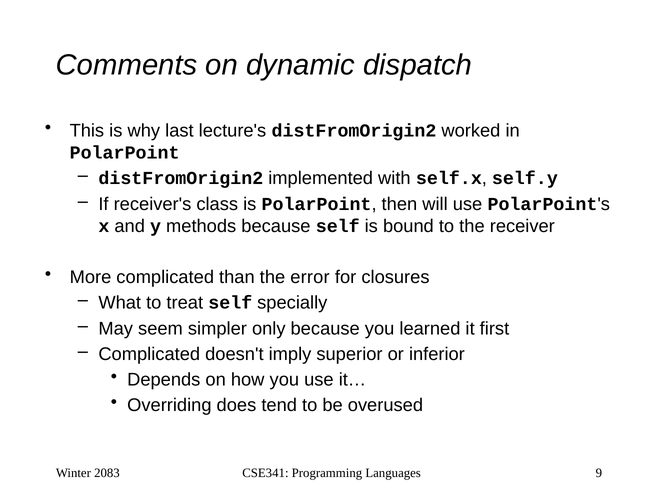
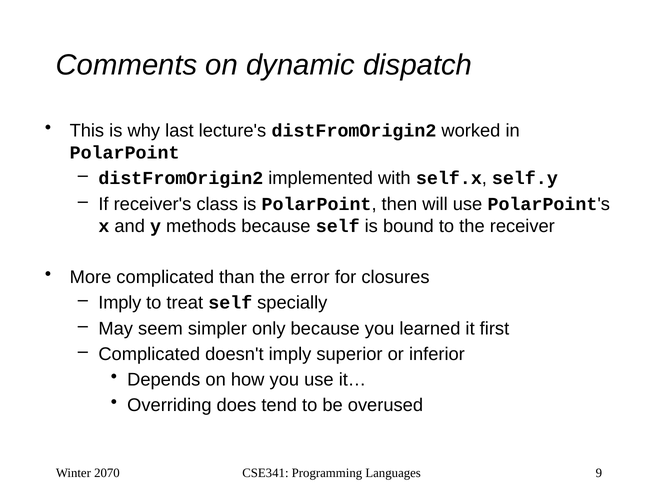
What at (120, 303): What -> Imply
2083: 2083 -> 2070
